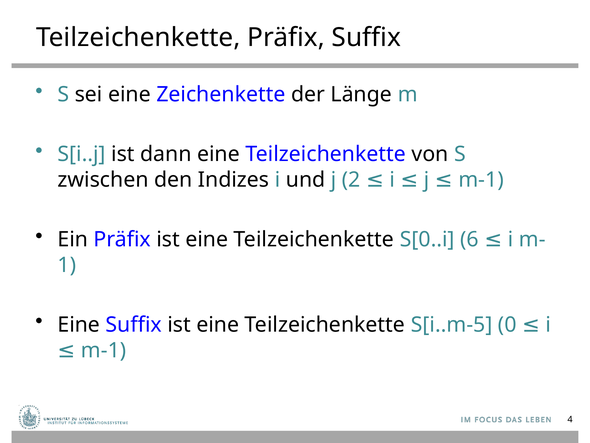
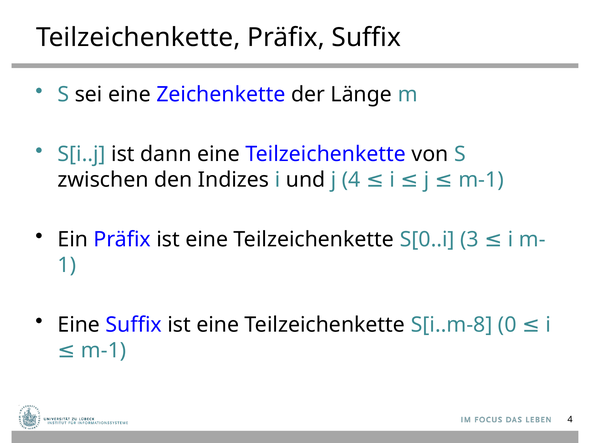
j 2: 2 -> 4
6: 6 -> 3
S[i..m-5: S[i..m-5 -> S[i..m-8
